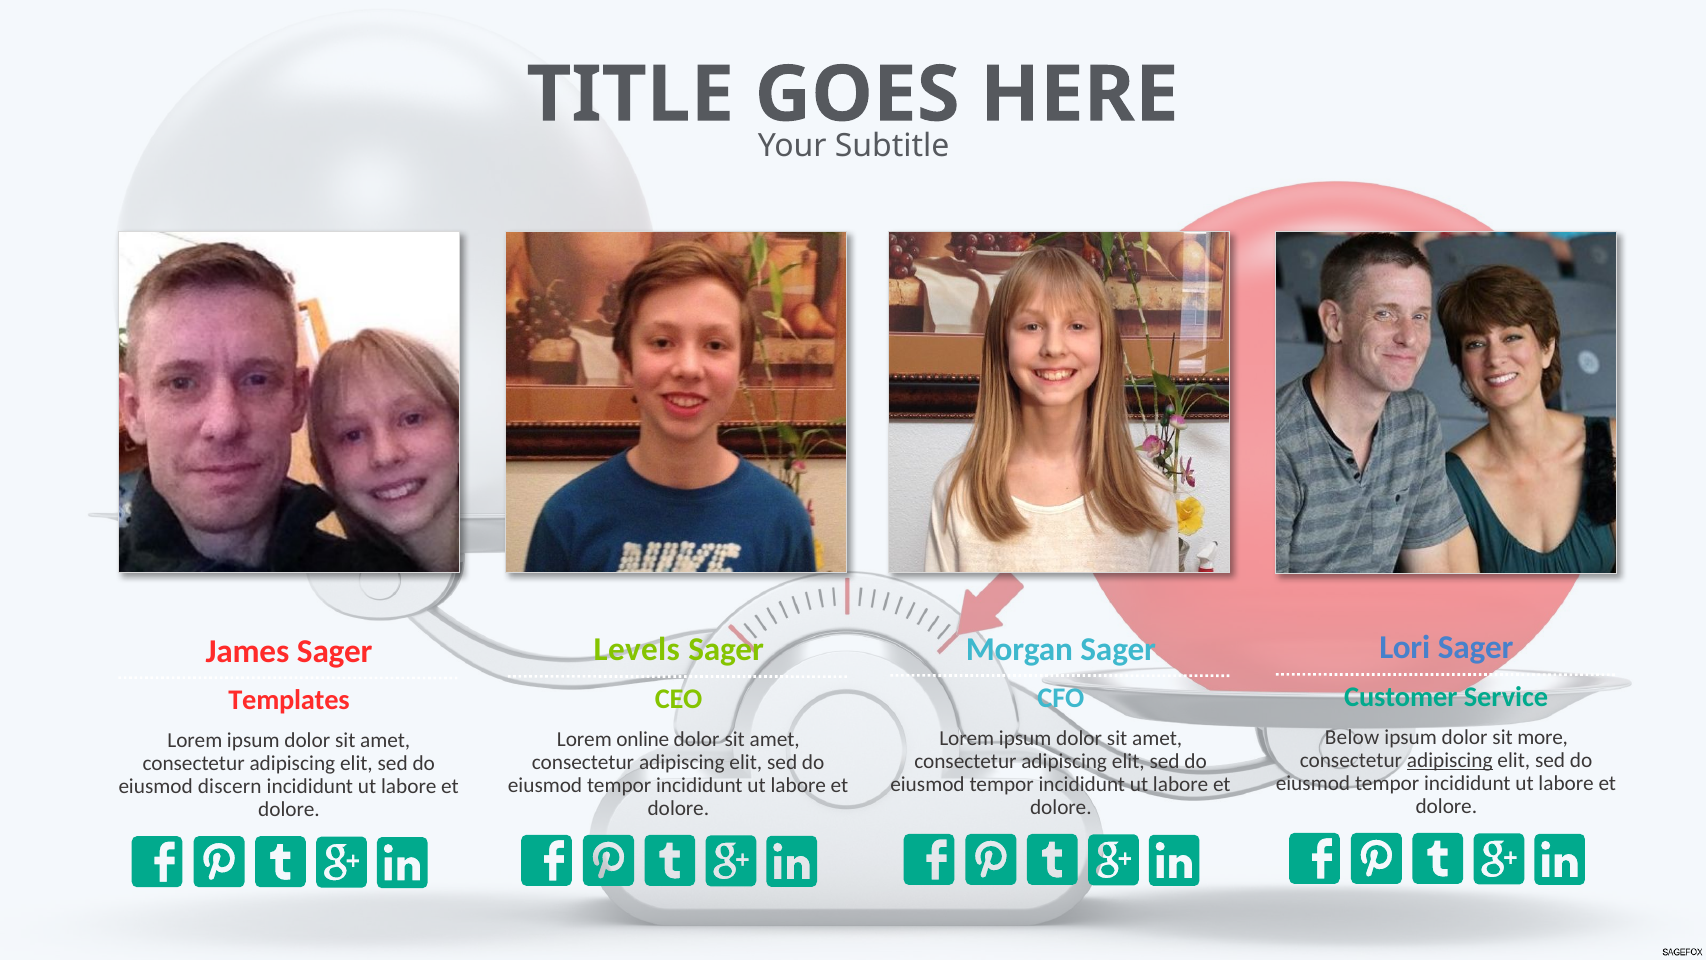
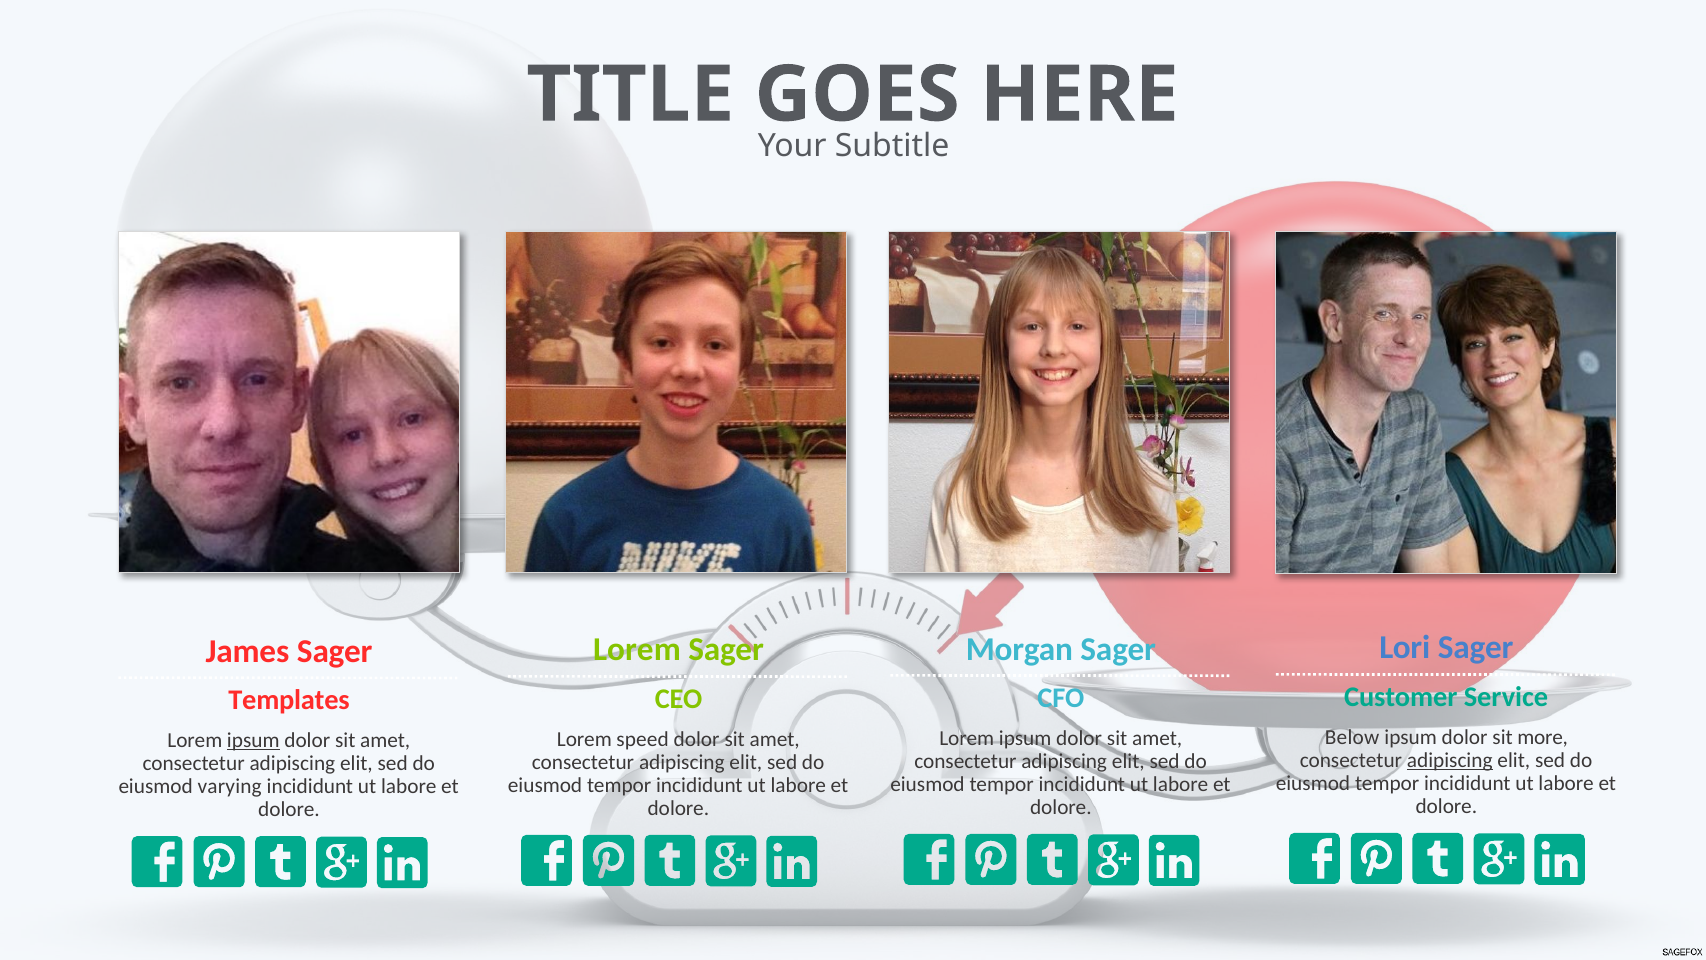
Levels at (637, 650): Levels -> Lorem
online: online -> speed
ipsum at (253, 740) underline: none -> present
discern: discern -> varying
